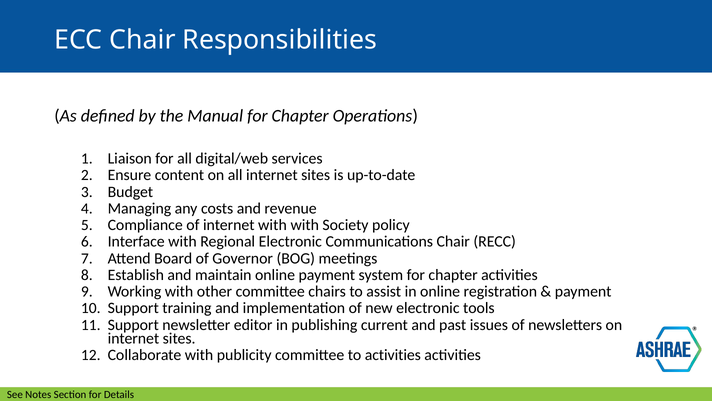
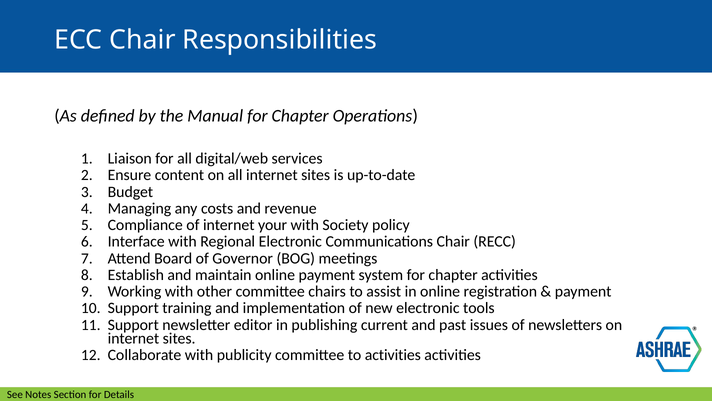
internet with: with -> your
